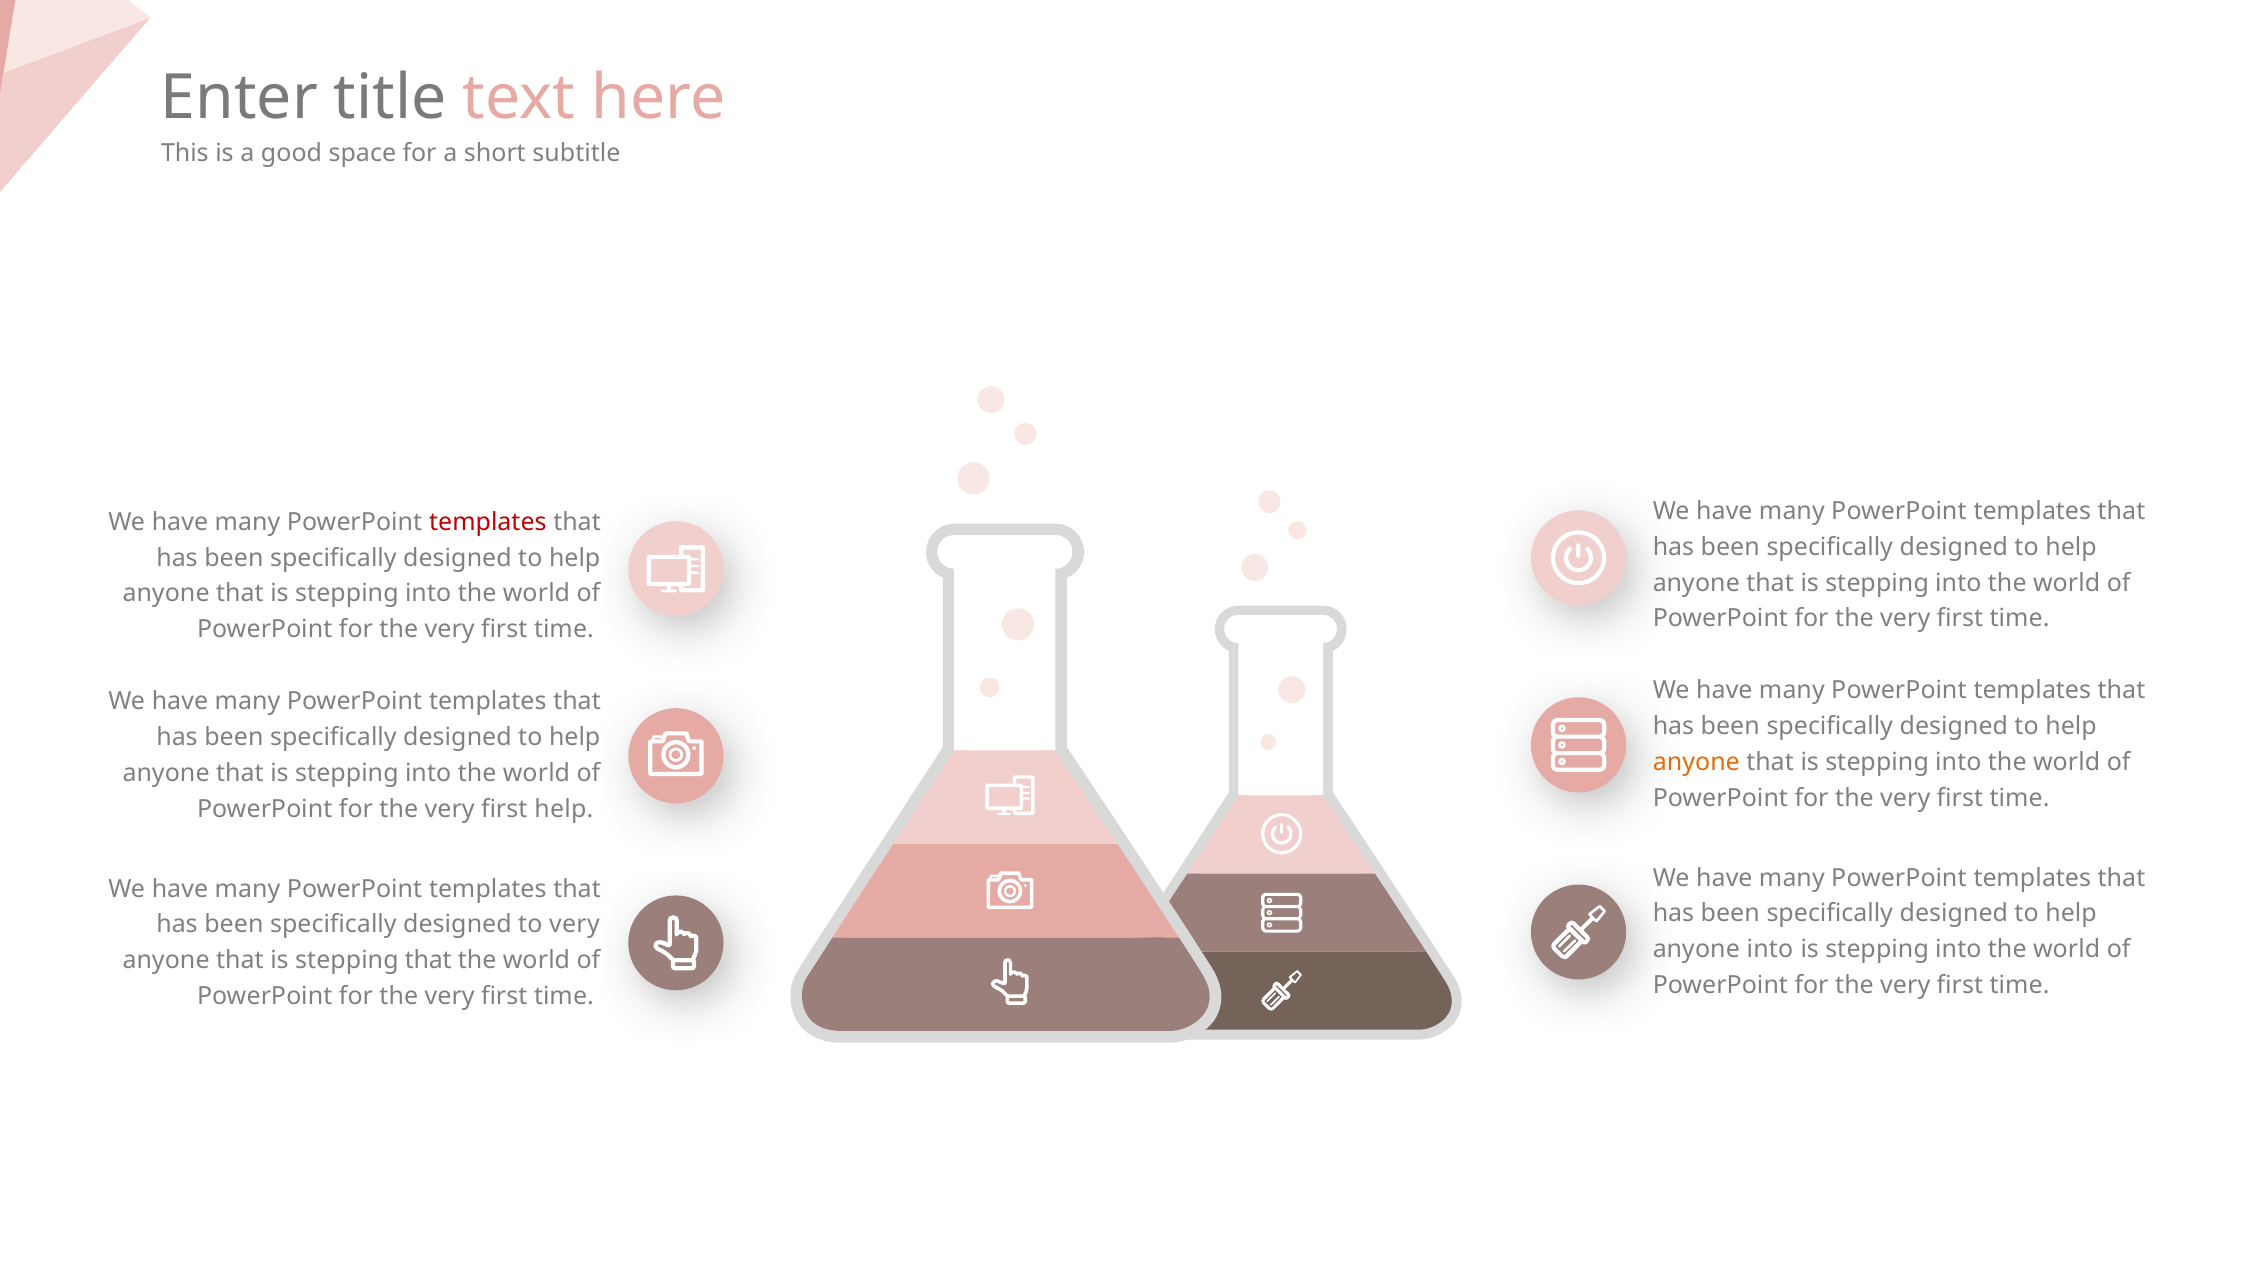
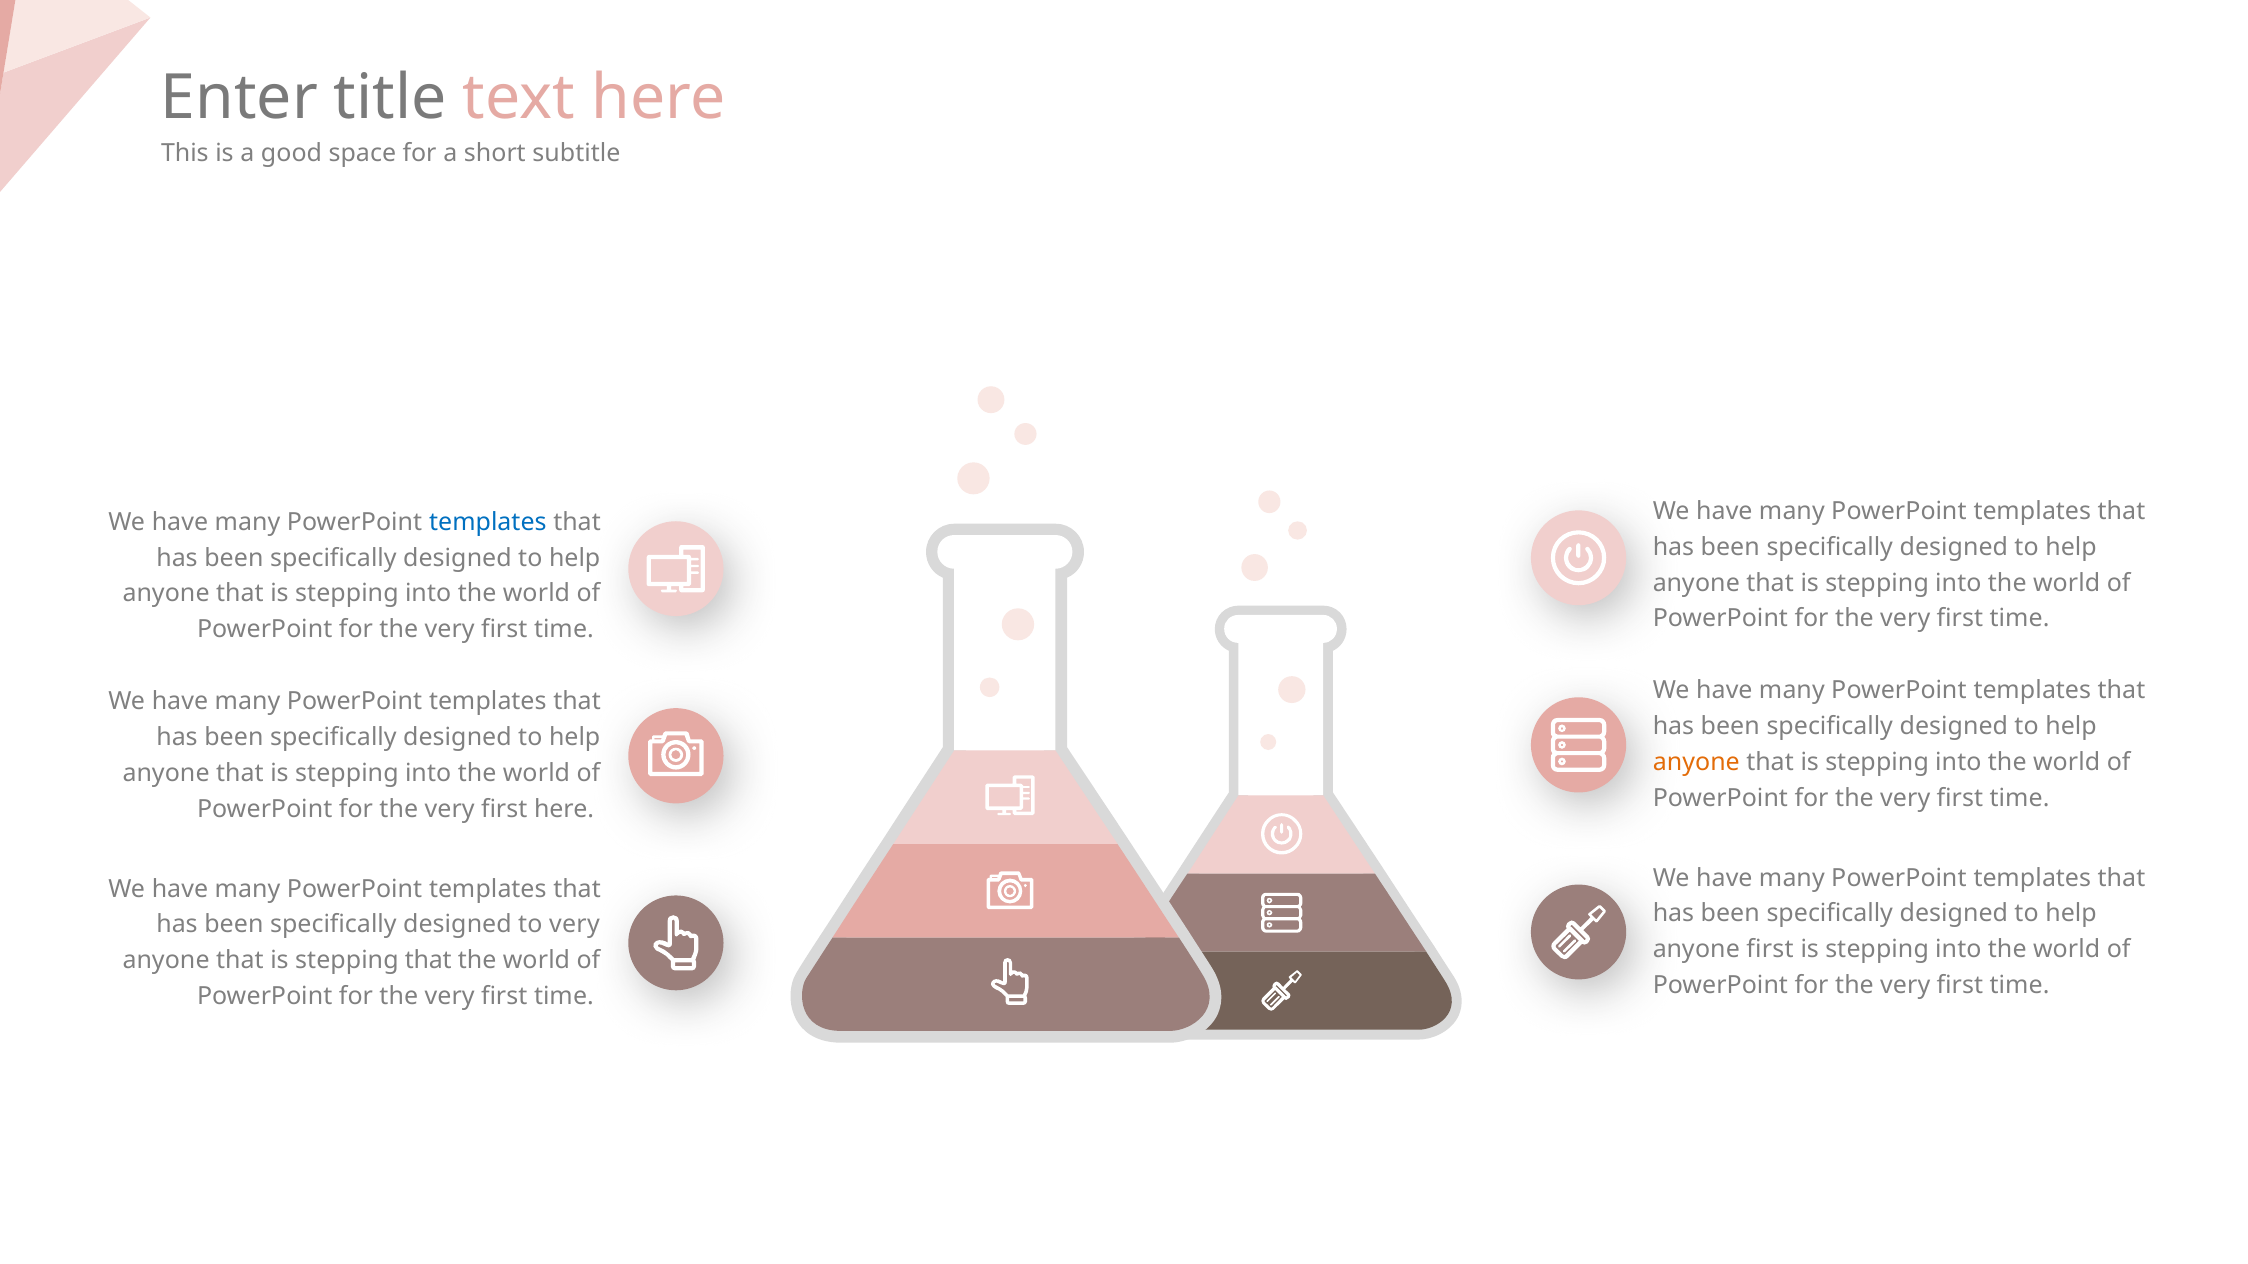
templates at (488, 522) colour: red -> blue
first help: help -> here
anyone into: into -> first
